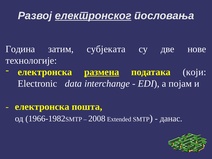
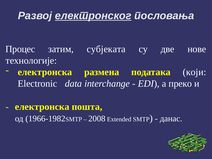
Година: Година -> Процес
размена underline: present -> none
појам: појам -> преко
